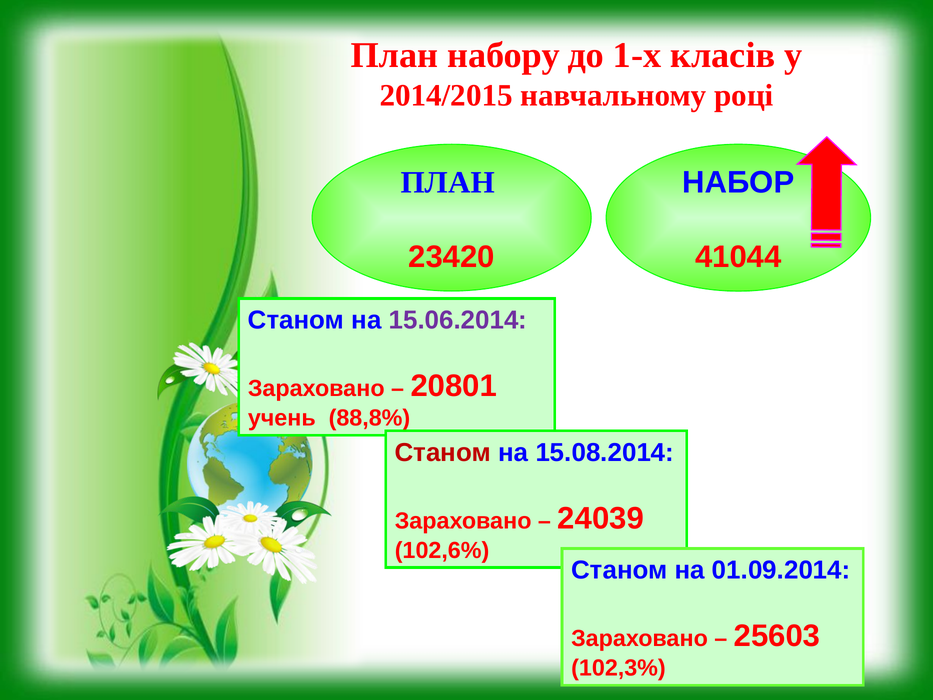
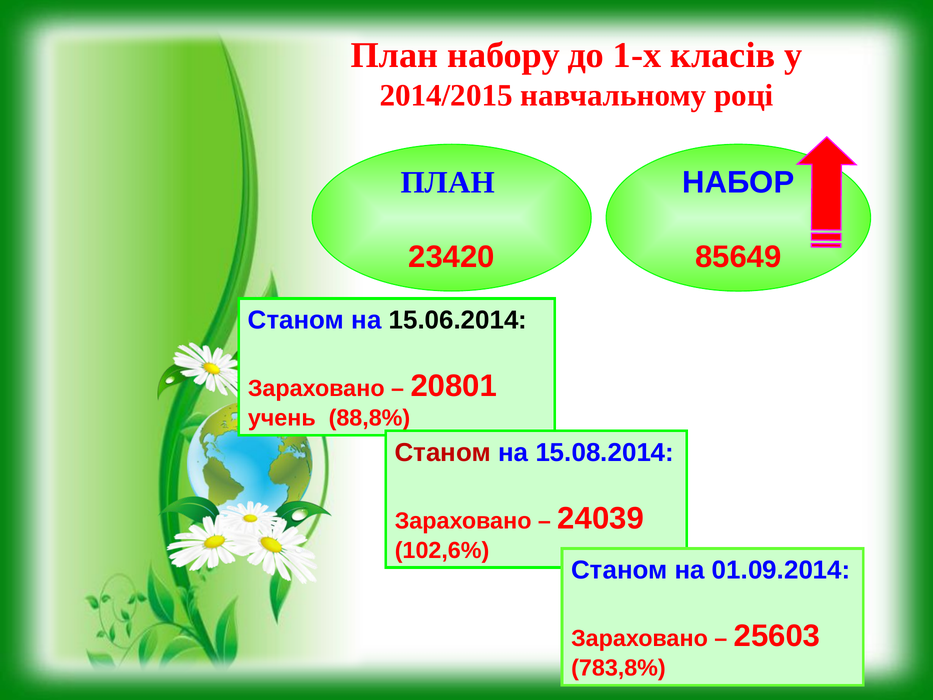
41044: 41044 -> 85649
15.06.2014 colour: purple -> black
102,3%: 102,3% -> 783,8%
